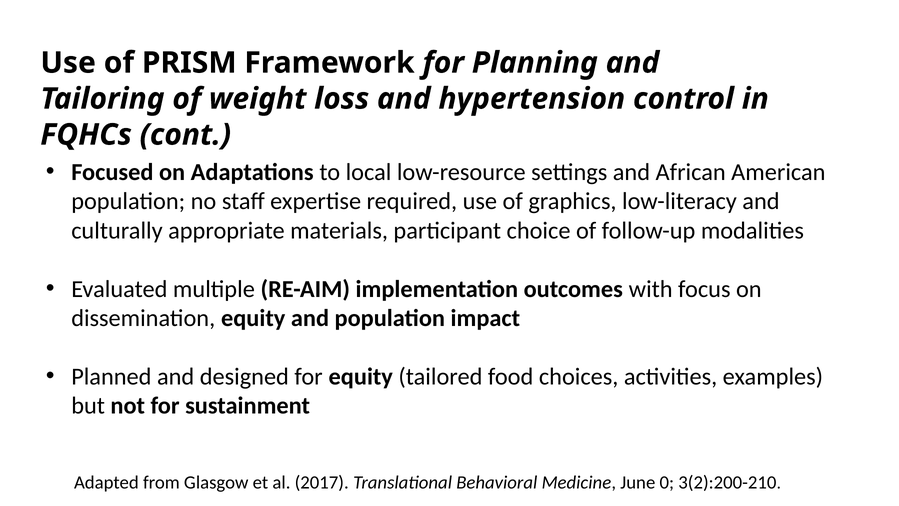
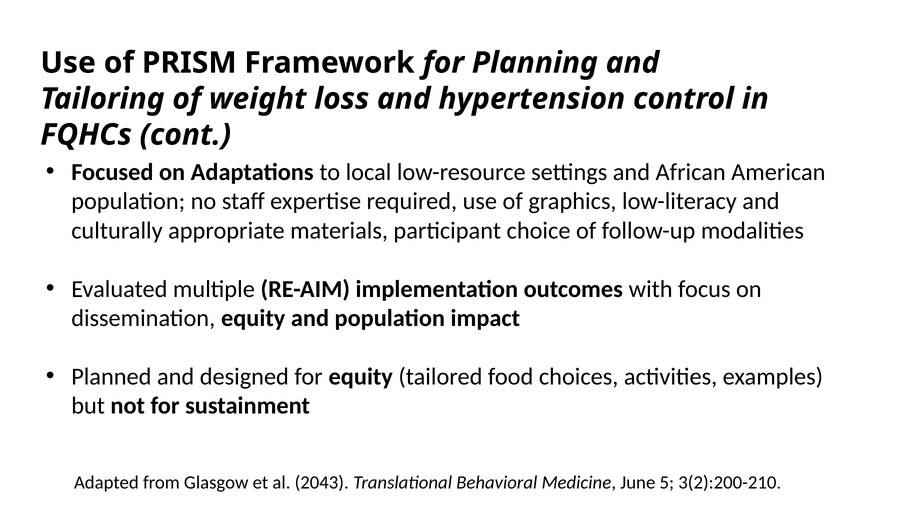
2017: 2017 -> 2043
0: 0 -> 5
